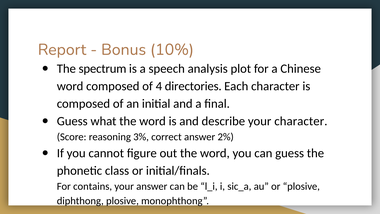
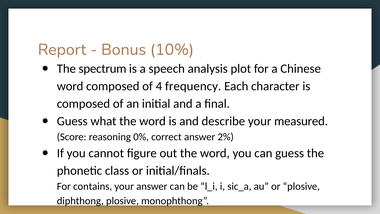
directories: directories -> frequency
your character: character -> measured
3%: 3% -> 0%
